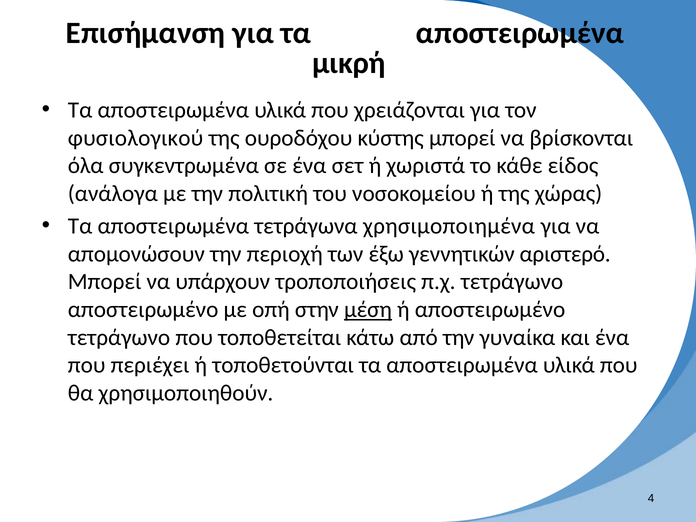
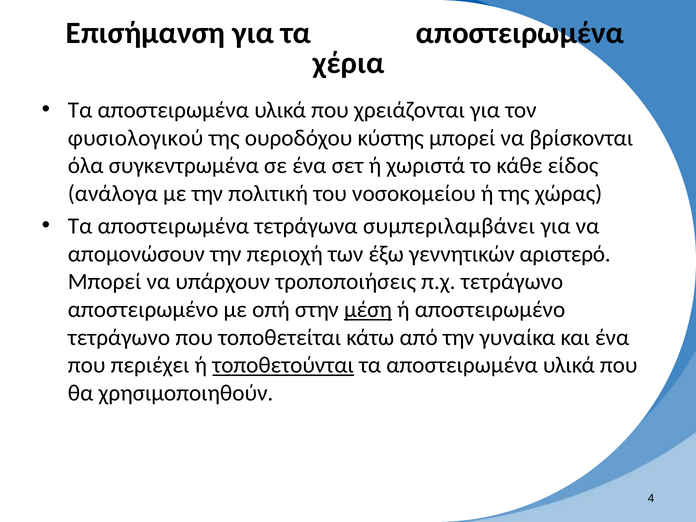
μικρή: μικρή -> χέρια
χρησιμοποιημένα: χρησιμοποιημένα -> συμπεριλαμβάνει
τοποθετούνται underline: none -> present
